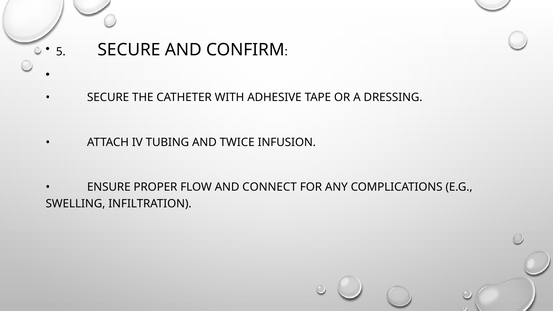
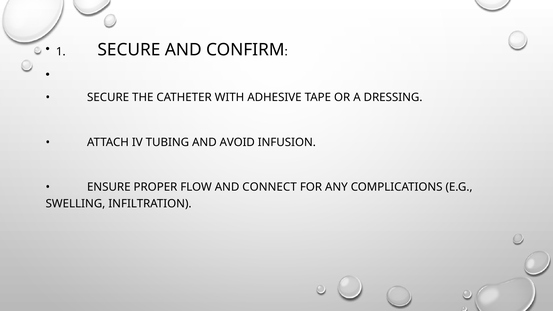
5: 5 -> 1
TWICE: TWICE -> AVOID
